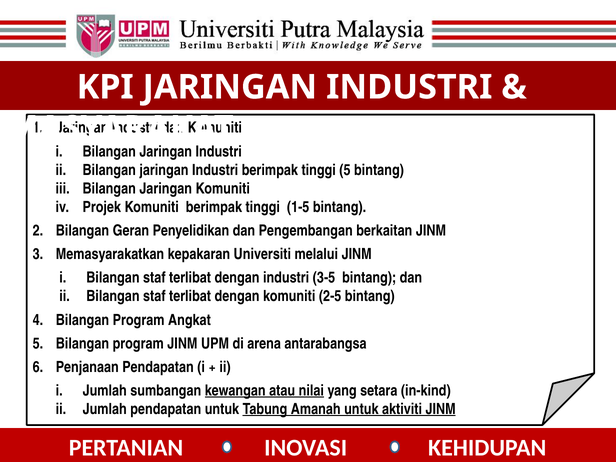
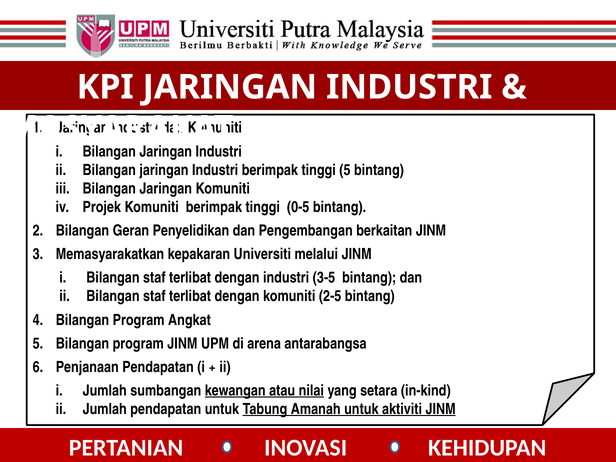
1-5: 1-5 -> 0-5
